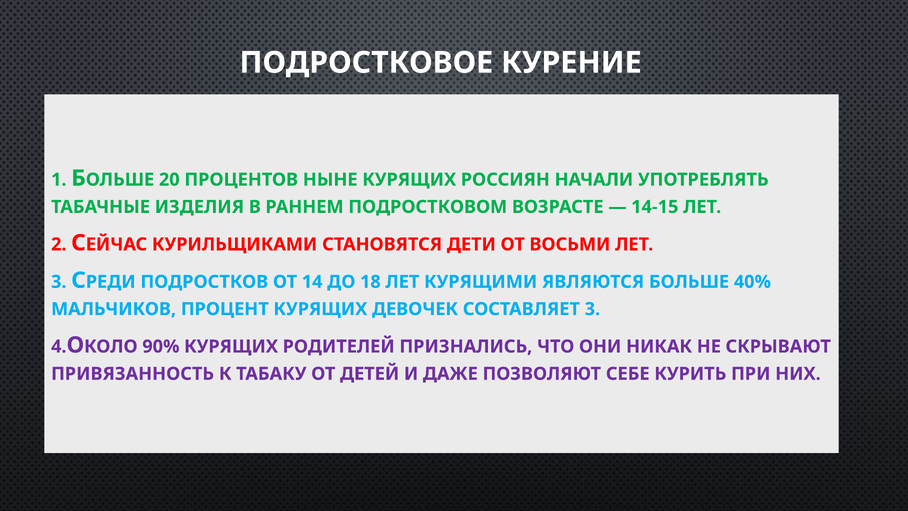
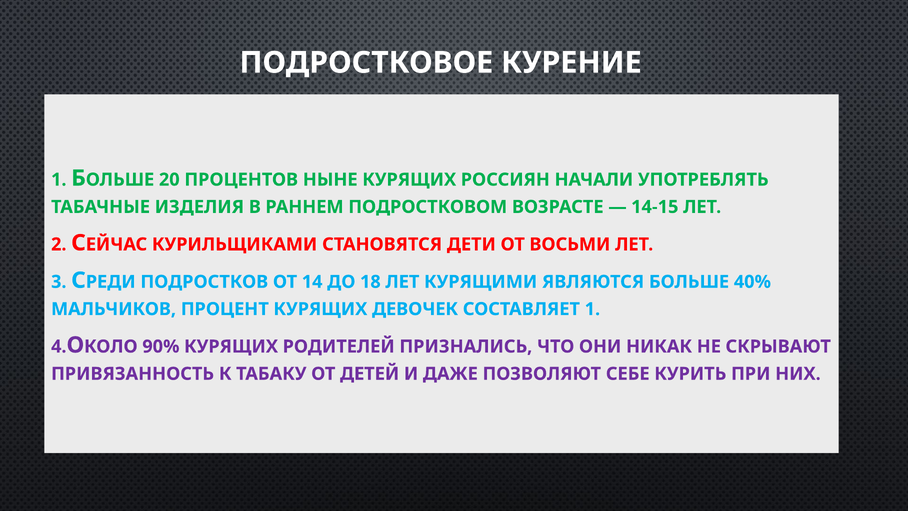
СОСТАВЛЯЕТ 3: 3 -> 1
